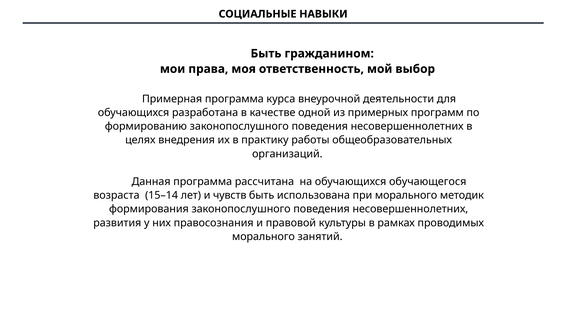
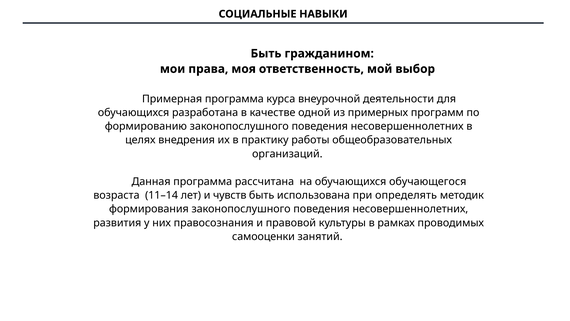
15–14: 15–14 -> 11–14
при морального: морального -> определять
морального at (263, 236): морального -> самооценки
